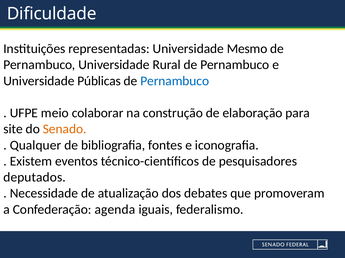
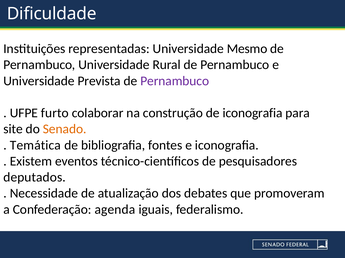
Públicas: Públicas -> Prevista
Pernambuco at (175, 81) colour: blue -> purple
meio: meio -> furto
de elaboração: elaboração -> iconografia
Qualquer: Qualquer -> Temática
